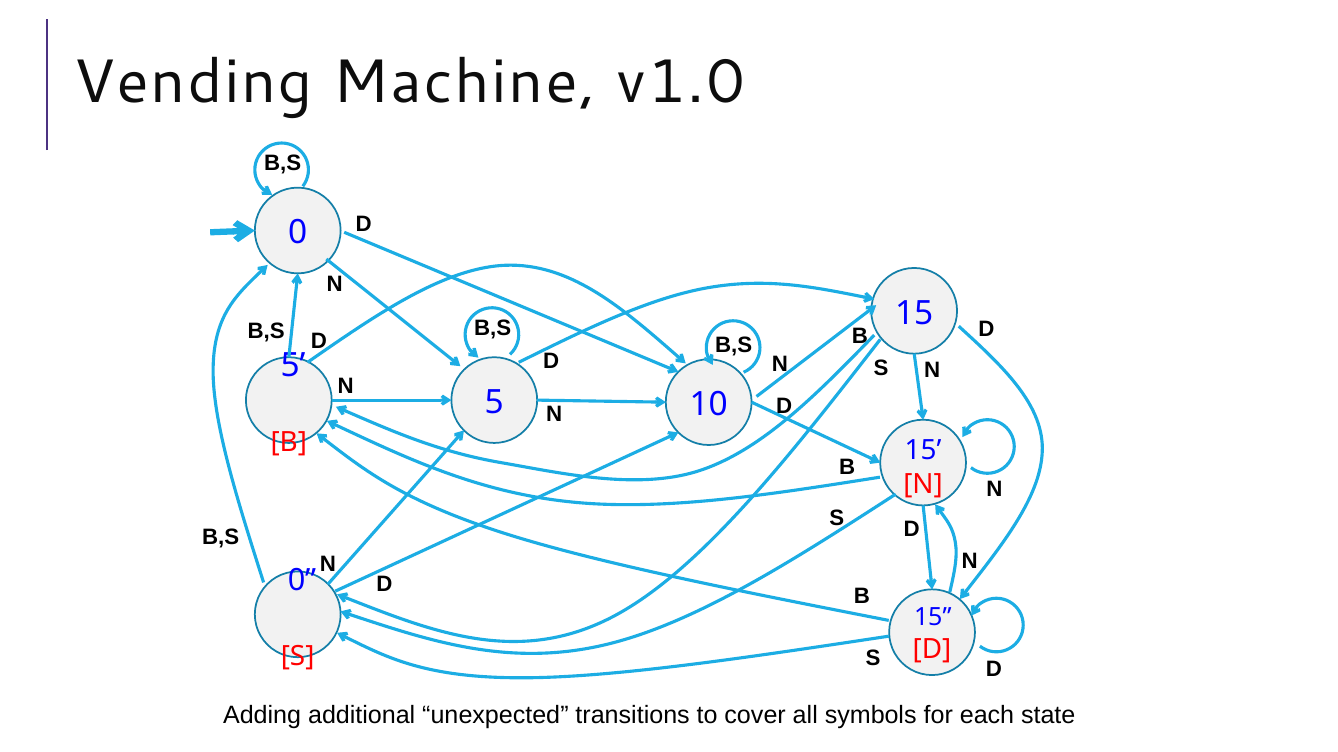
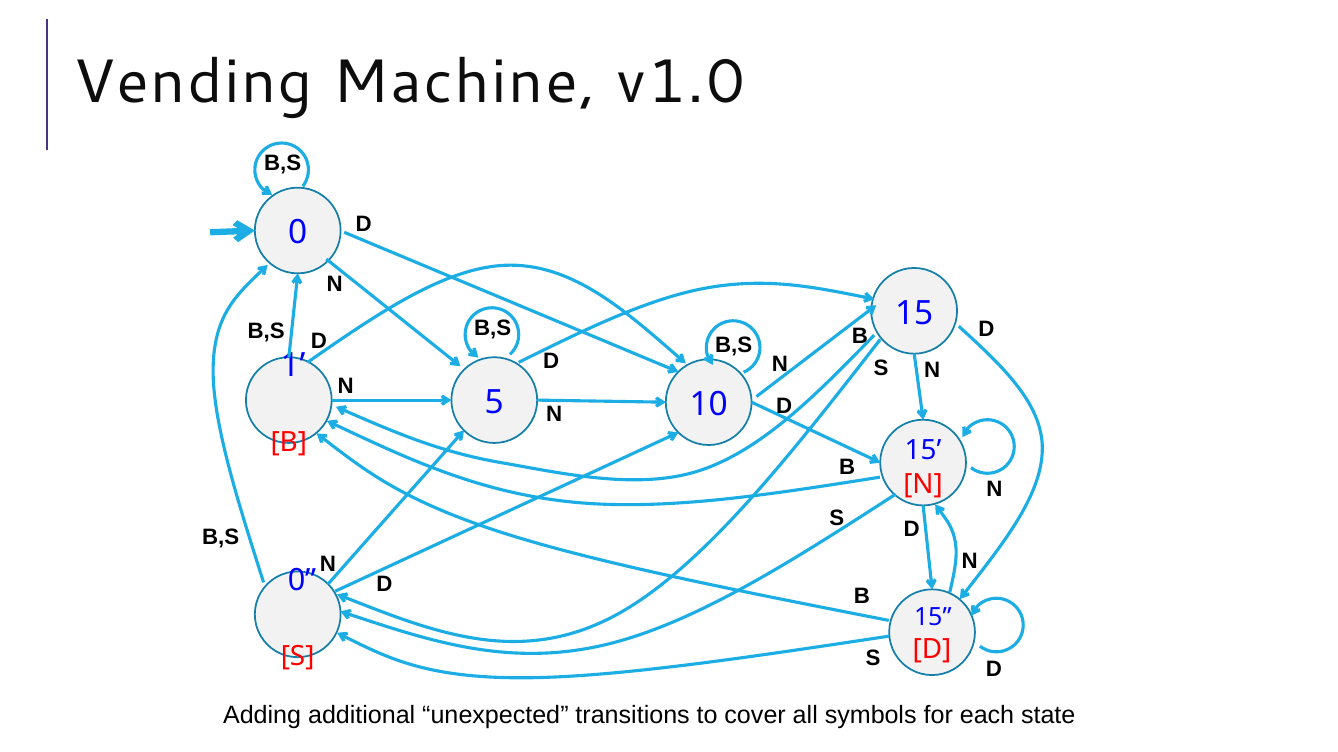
5 at (293, 366): 5 -> 1
